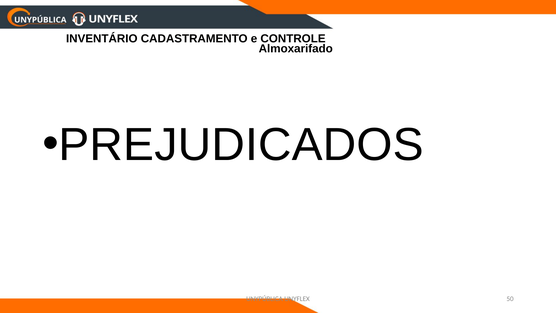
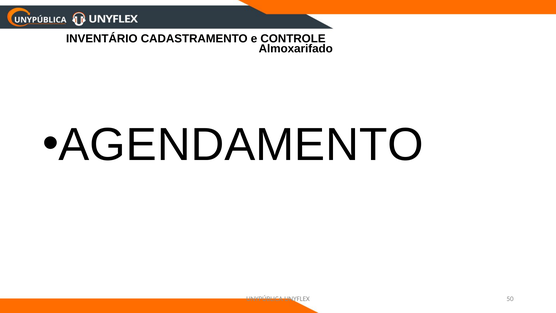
PREJUDICADOS: PREJUDICADOS -> AGENDAMENTO
